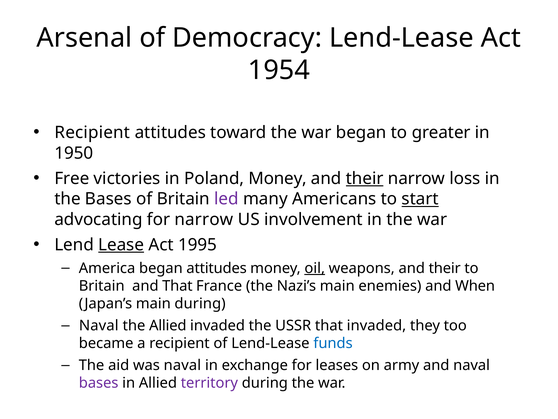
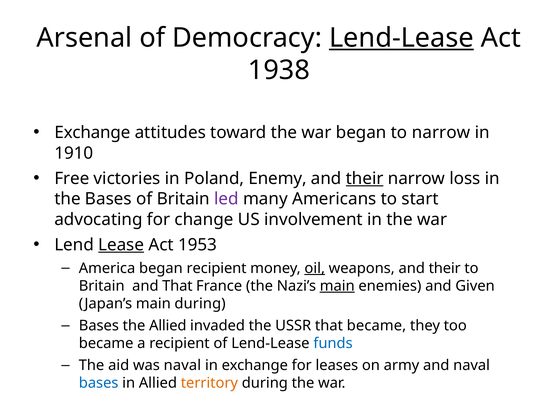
Lend-Lease at (401, 38) underline: none -> present
1954: 1954 -> 1938
Recipient at (92, 132): Recipient -> Exchange
to greater: greater -> narrow
1950: 1950 -> 1910
Poland Money: Money -> Enemy
start underline: present -> none
for narrow: narrow -> change
1995: 1995 -> 1953
began attitudes: attitudes -> recipient
main at (337, 286) underline: none -> present
When: When -> Given
Naval at (99, 325): Naval -> Bases
that invaded: invaded -> became
bases at (99, 383) colour: purple -> blue
territory colour: purple -> orange
